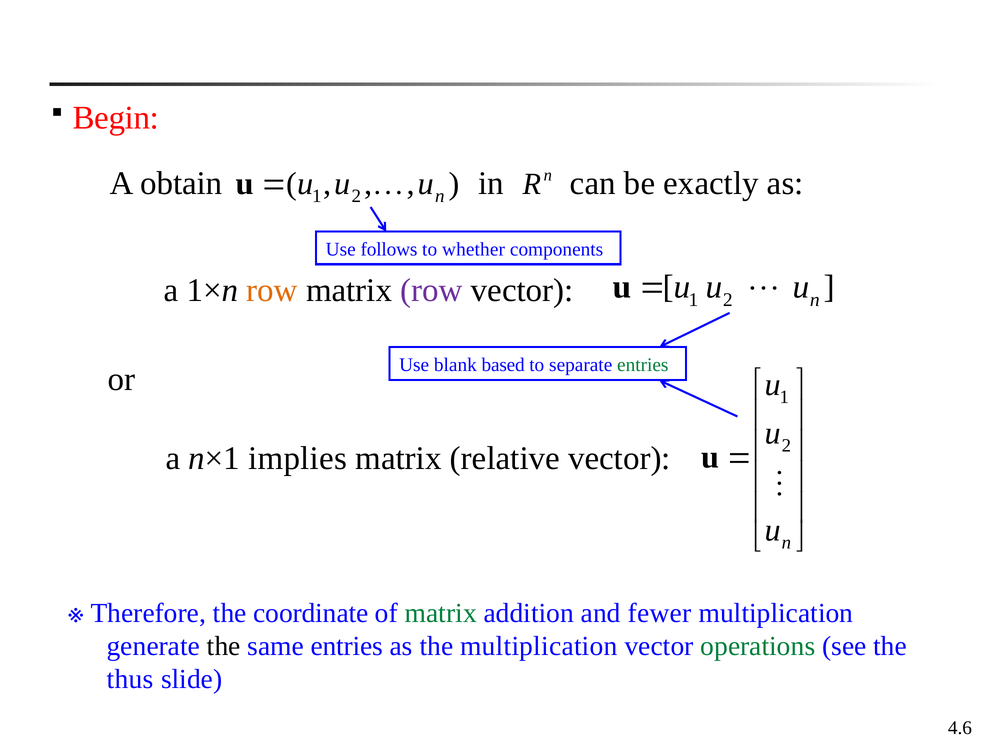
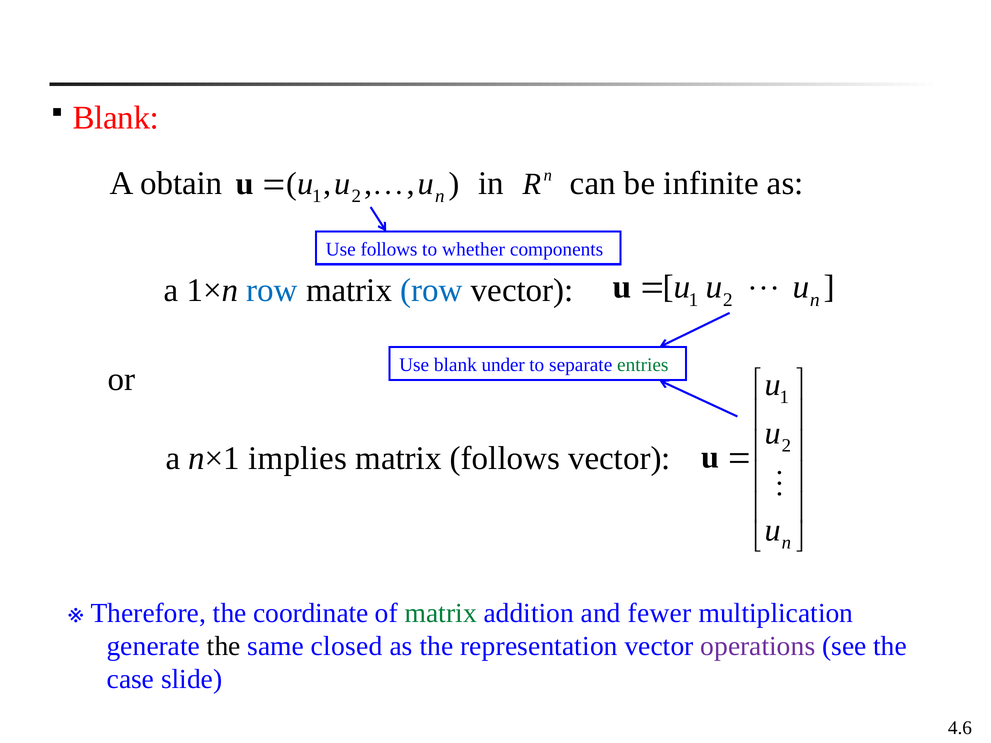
Begin at (116, 118): Begin -> Blank
exactly: exactly -> infinite
row at (272, 290) colour: orange -> blue
row at (432, 290) colour: purple -> blue
based: based -> under
matrix relative: relative -> follows
same entries: entries -> closed
the multiplication: multiplication -> representation
operations colour: green -> purple
thus: thus -> case
